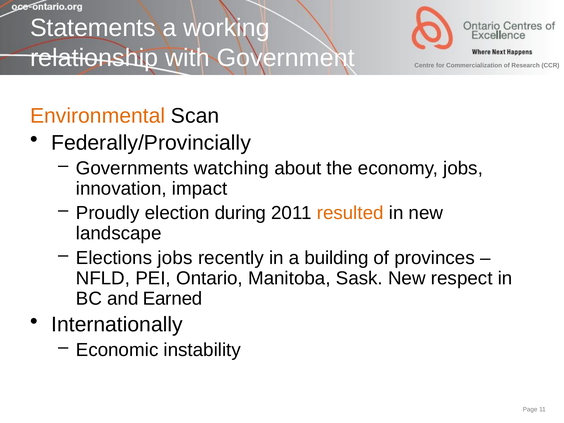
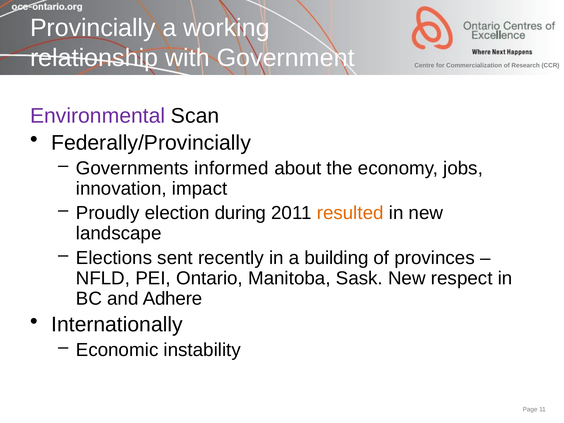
Statements: Statements -> Provincially
Environmental colour: orange -> purple
watching: watching -> informed
Elections jobs: jobs -> sent
Earned: Earned -> Adhere
